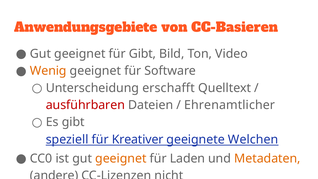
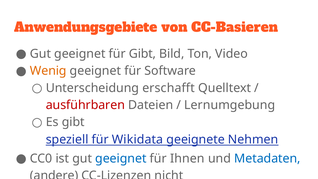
Ehrenamtlicher: Ehrenamtlicher -> Lernumgebung
Kreativer: Kreativer -> Wikidata
Welchen: Welchen -> Nehmen
geeignet at (121, 158) colour: orange -> blue
Laden: Laden -> Ihnen
Metadaten colour: orange -> blue
